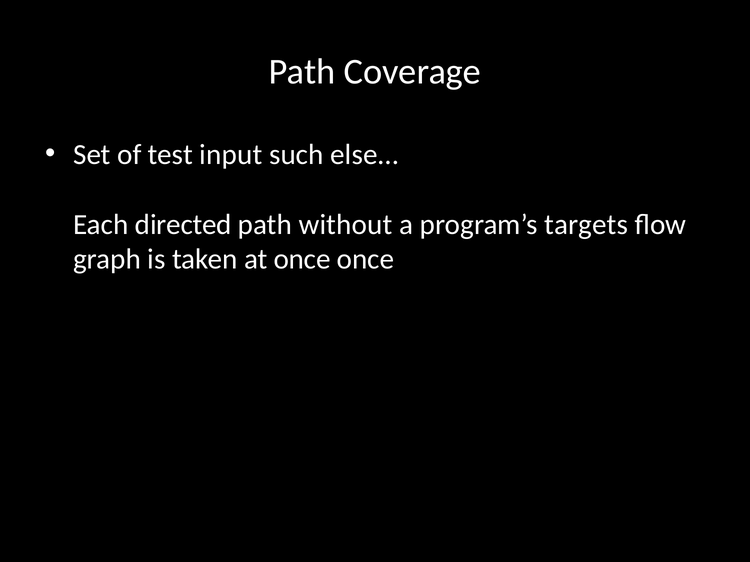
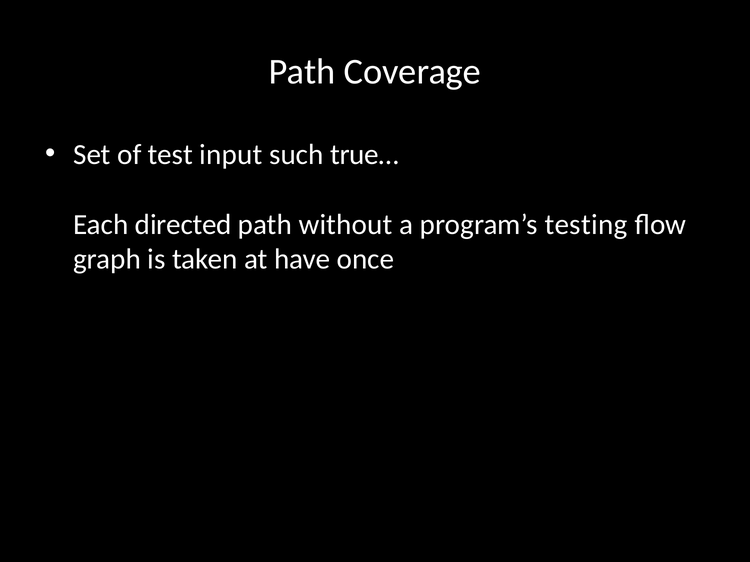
else…: else… -> true…
targets: targets -> testing
at once: once -> have
